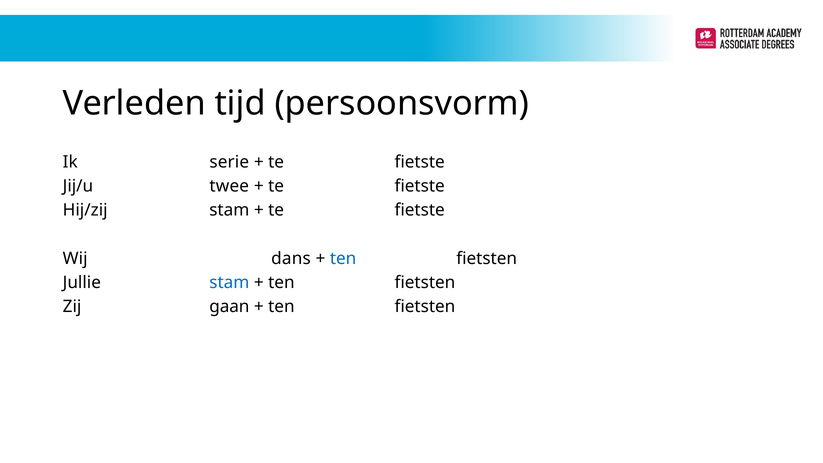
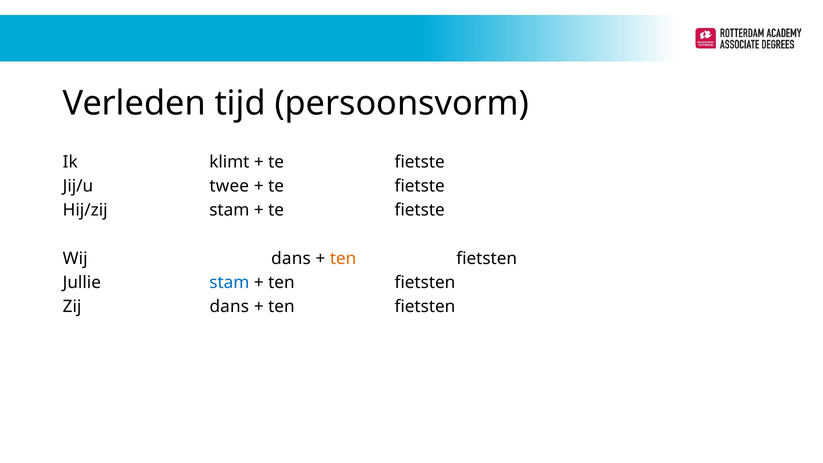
serie: serie -> klimt
ten at (343, 258) colour: blue -> orange
Zij gaan: gaan -> dans
